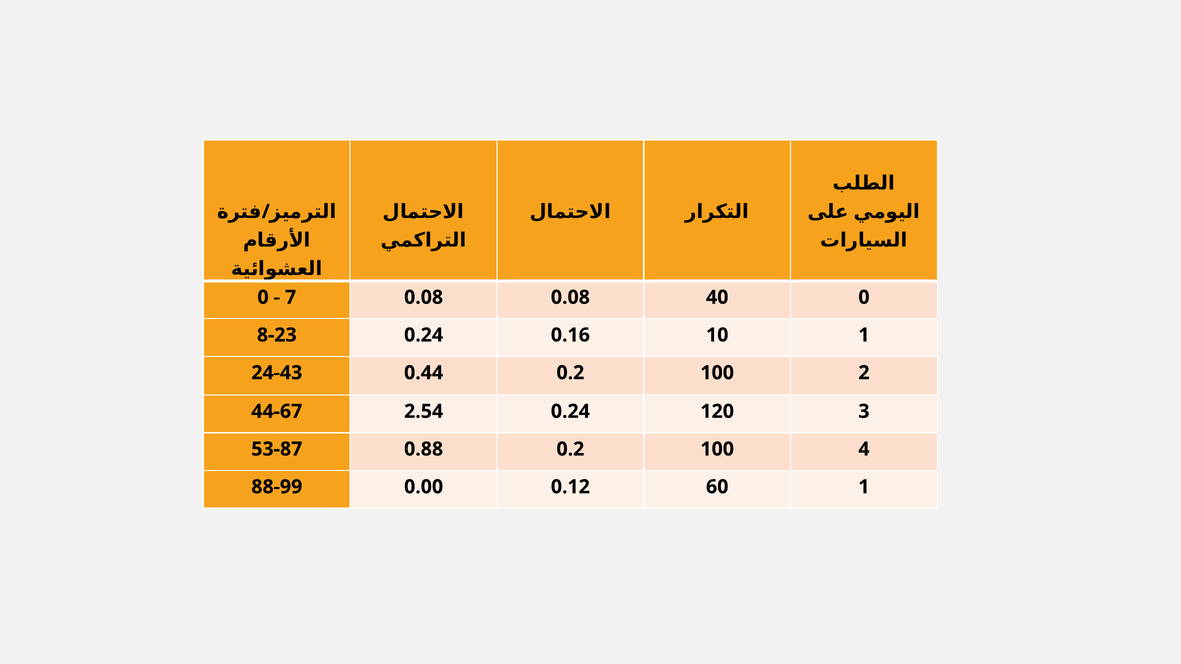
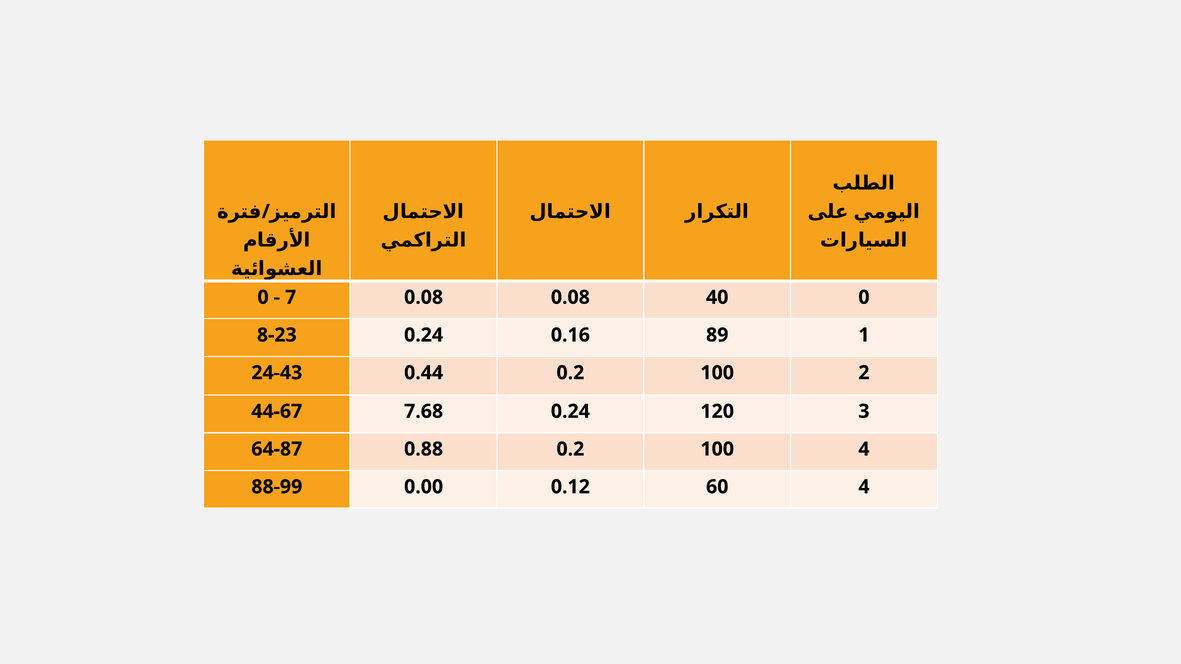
10: 10 -> 89
2.54: 2.54 -> 7.68
53-87: 53-87 -> 64-87
60 1: 1 -> 4
